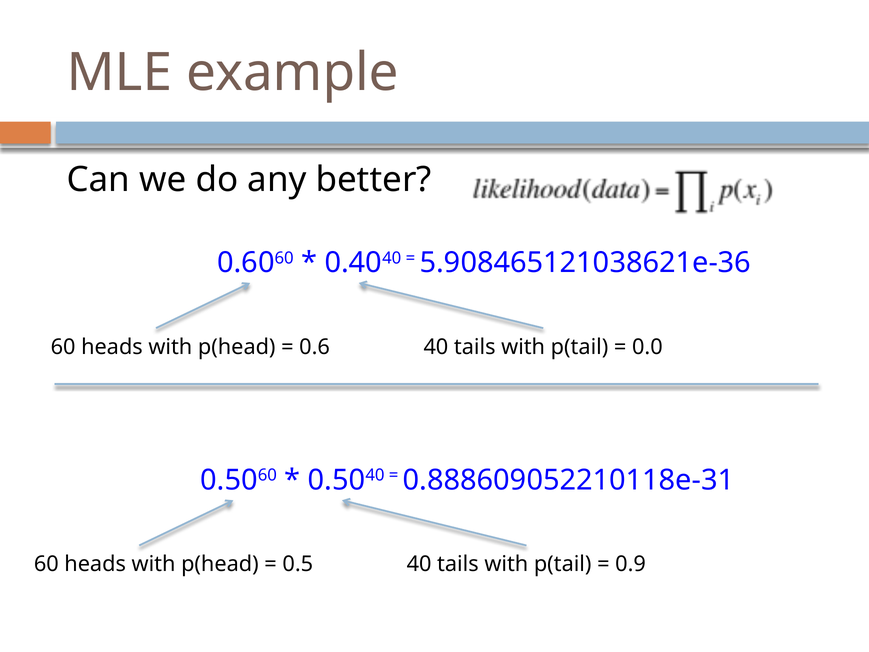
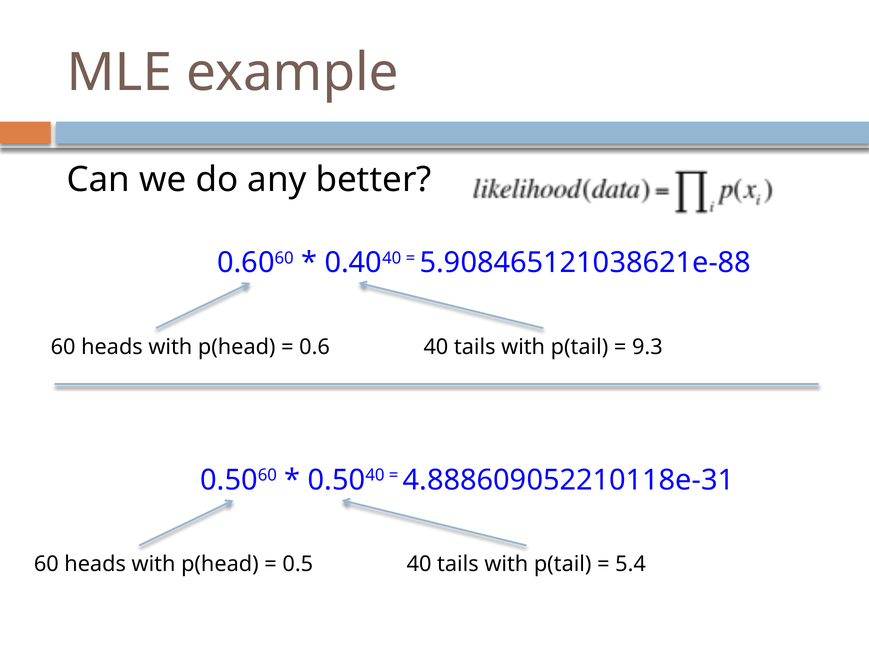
5.908465121038621e-36: 5.908465121038621e-36 -> 5.908465121038621e-88
0.0: 0.0 -> 9.3
0.888609052210118e-31: 0.888609052210118e-31 -> 4.888609052210118e-31
0.9: 0.9 -> 5.4
